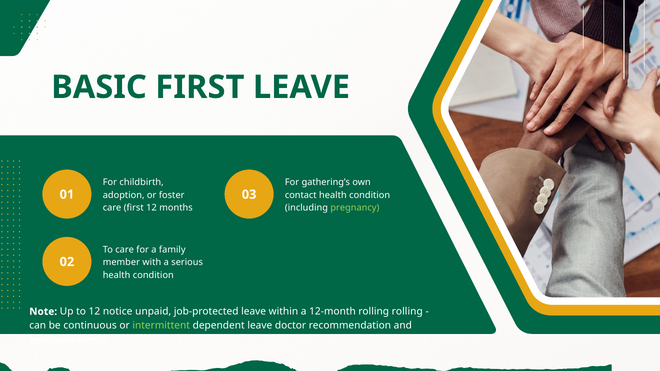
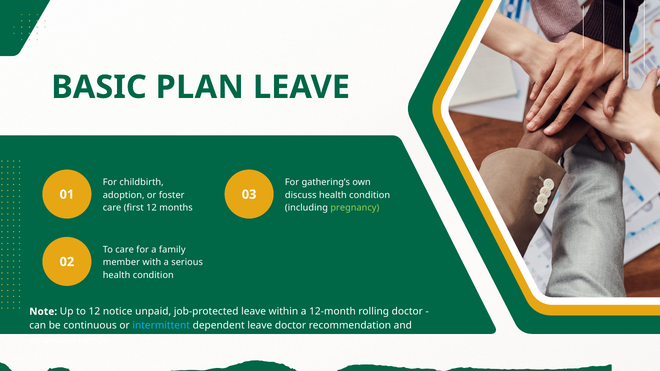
BASIC FIRST: FIRST -> PLAN
contact: contact -> discuss
rolling rolling: rolling -> doctor
intermittent colour: light green -> light blue
